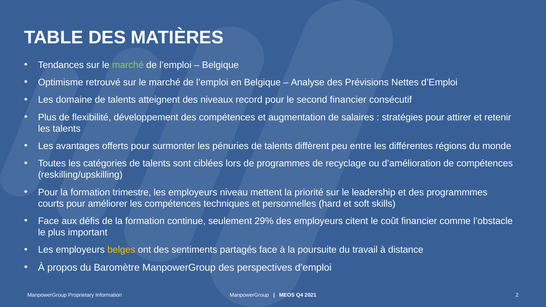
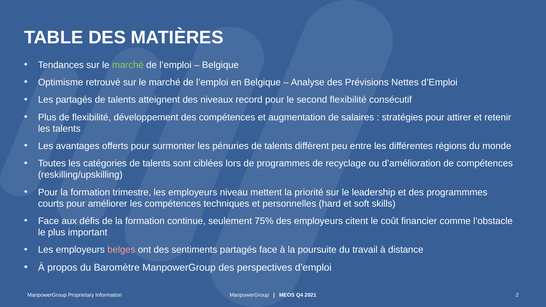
Les domaine: domaine -> partagés
second financier: financier -> flexibilité
29%: 29% -> 75%
belges colour: yellow -> pink
